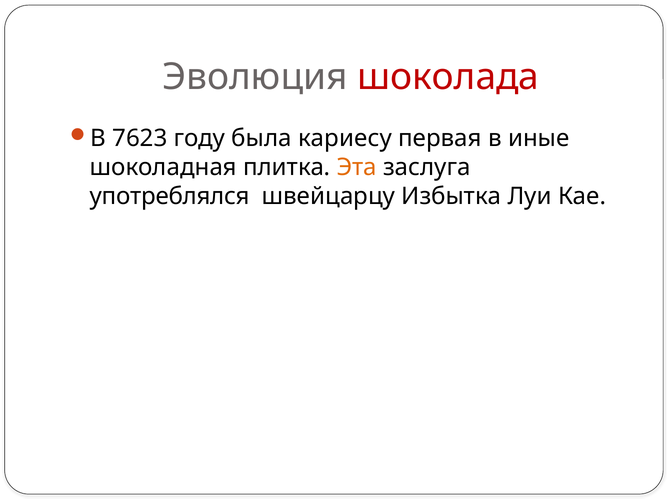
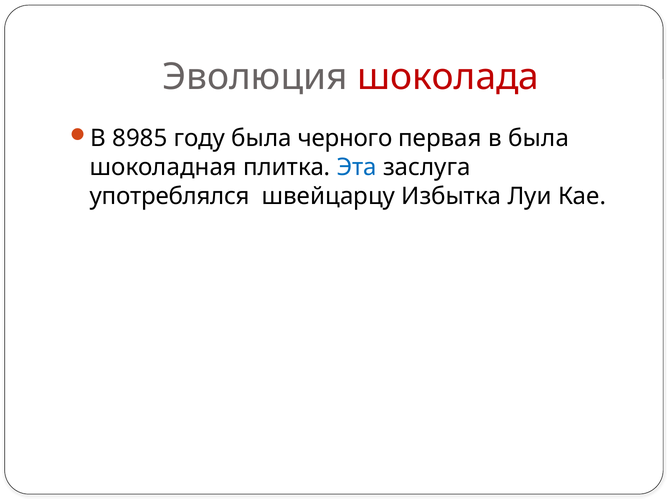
7623: 7623 -> 8985
кариесу: кариесу -> черного
в иные: иные -> была
Эта colour: orange -> blue
